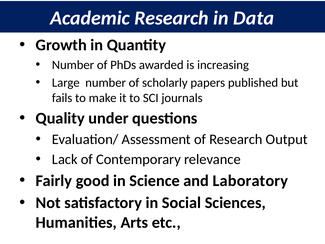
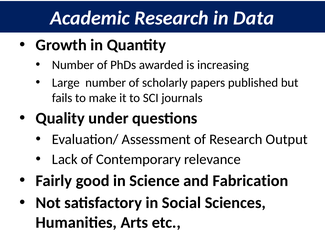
Laboratory: Laboratory -> Fabrication
